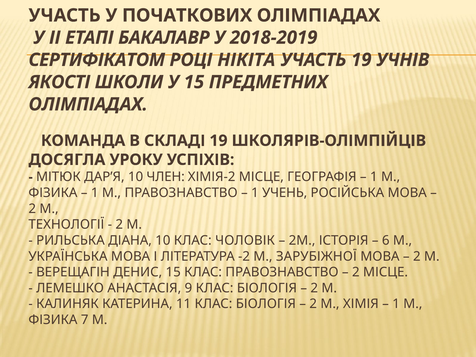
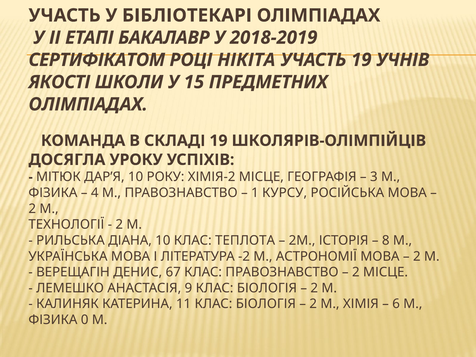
ПОЧАТКОВИХ: ПОЧАТКОВИХ -> БІБЛІОТЕКАРІ
ЧЛЕН: ЧЛЕН -> РОКУ
1 at (374, 177): 1 -> 3
1 at (95, 193): 1 -> 4
УЧЕНЬ: УЧЕНЬ -> КУРСУ
ЧОЛОВІК: ЧОЛОВІК -> ТЕПЛОТА
6: 6 -> 8
ЗАРУБІЖНОЇ: ЗАРУБІЖНОЇ -> АСТРОНОМІЇ
ДЕНИС 15: 15 -> 67
1 at (396, 304): 1 -> 6
7: 7 -> 0
